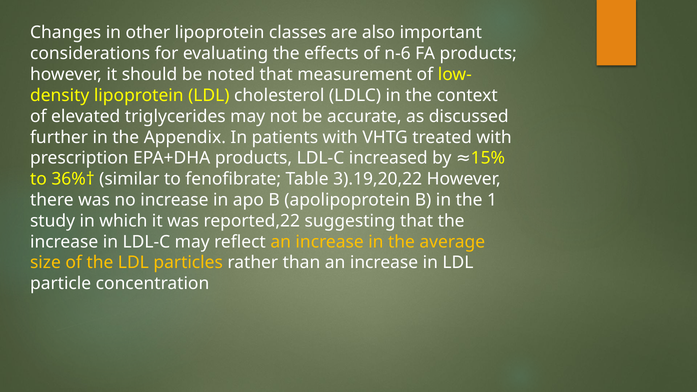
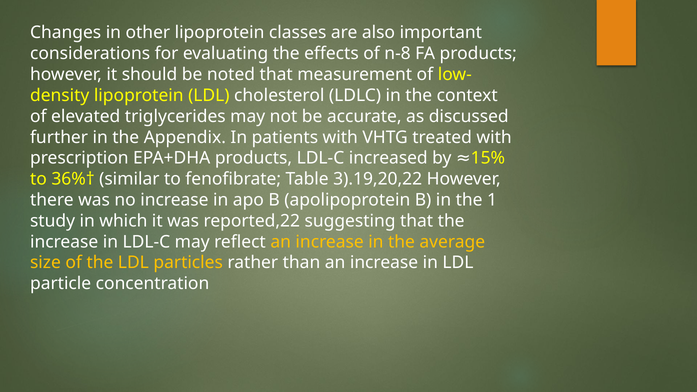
n-6: n-6 -> n-8
